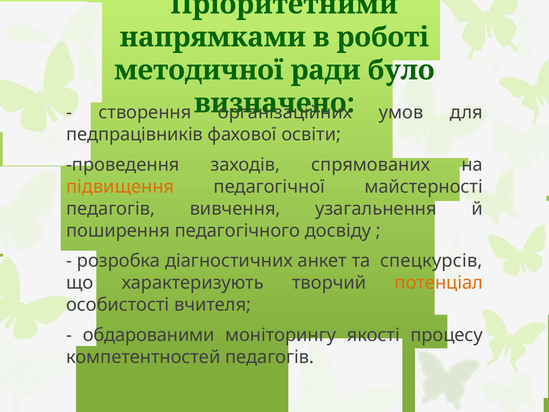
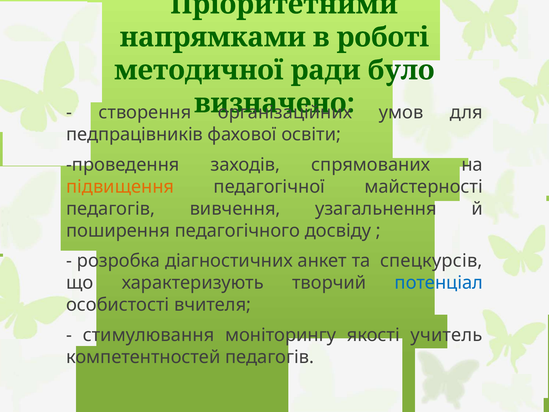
потенціал colour: orange -> blue
обдарованими: обдарованими -> стимулювання
процесу: процесу -> учитель
